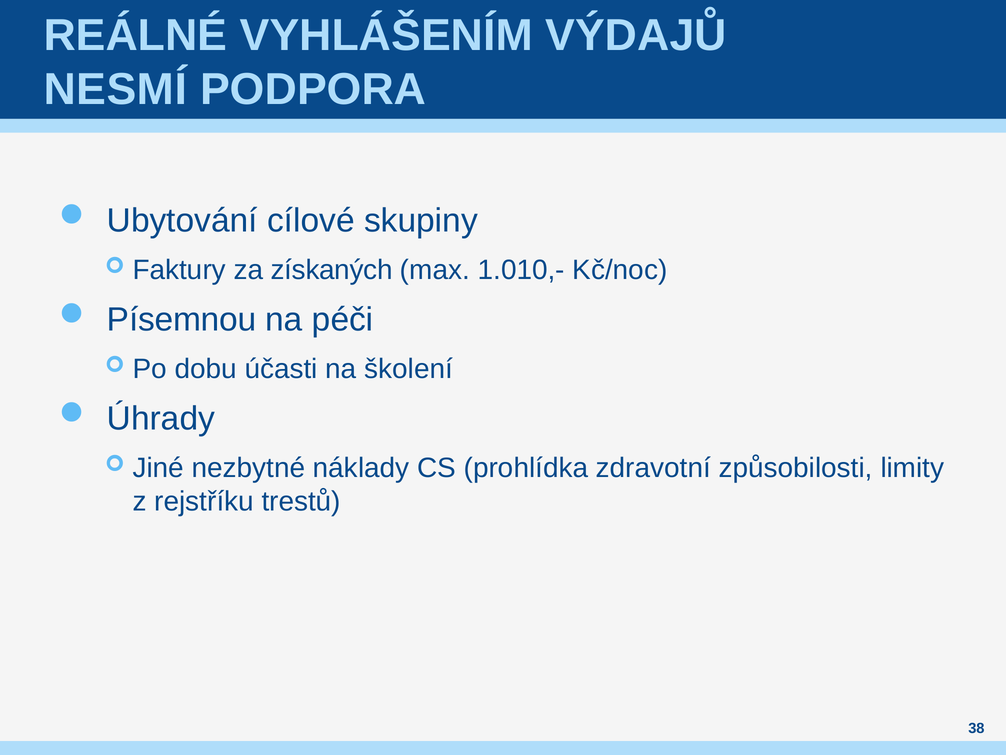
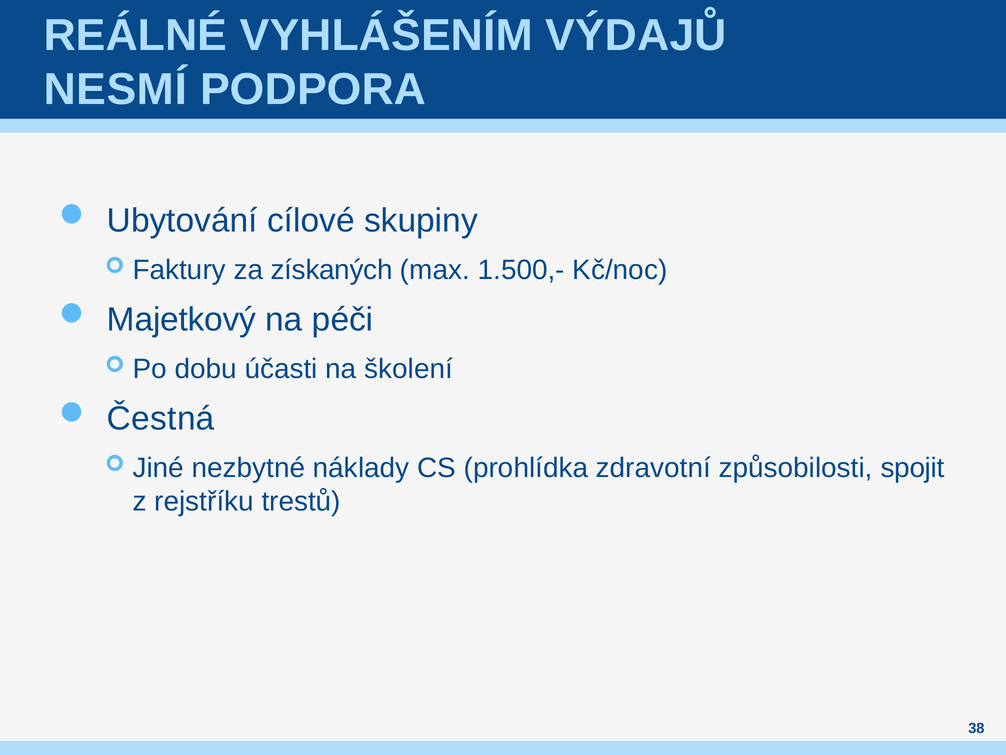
1.010,-: 1.010,- -> 1.500,-
Písemnou: Písemnou -> Majetkový
Úhrady: Úhrady -> Čestná
limity: limity -> spojit
